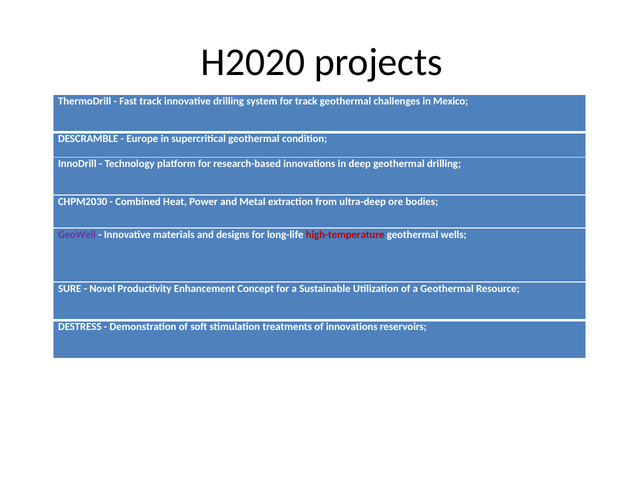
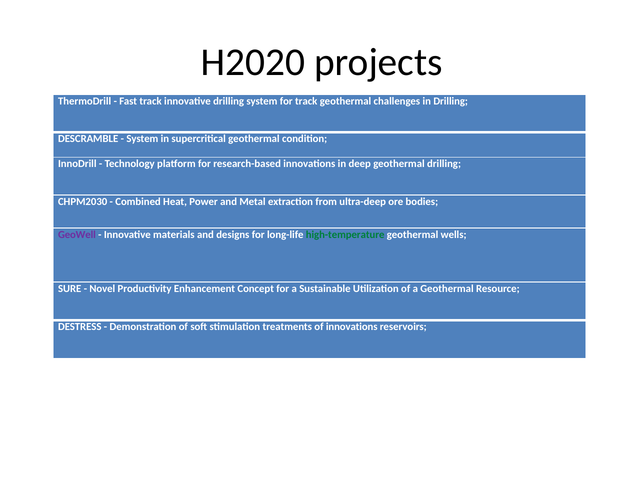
in Mexico: Mexico -> Drilling
Europe at (142, 139): Europe -> System
high-temperature colour: red -> green
